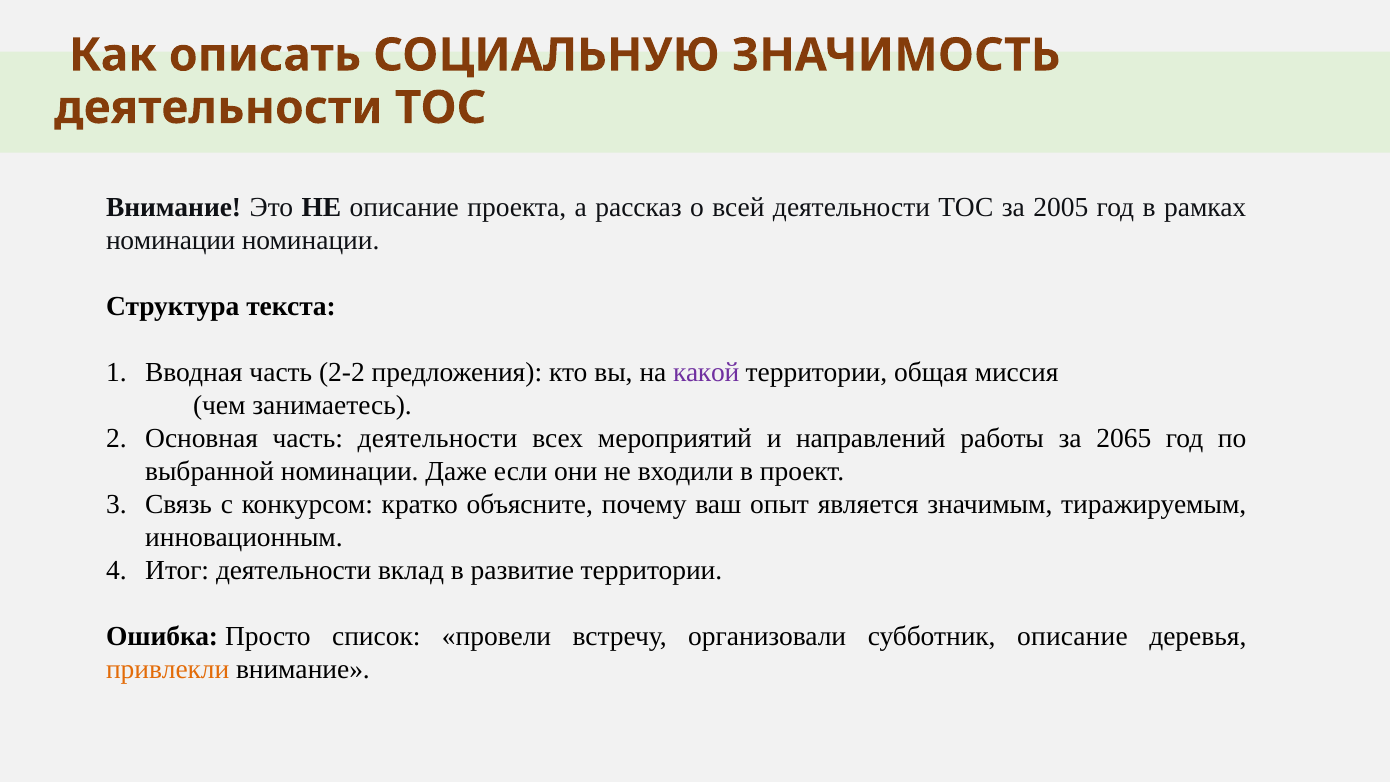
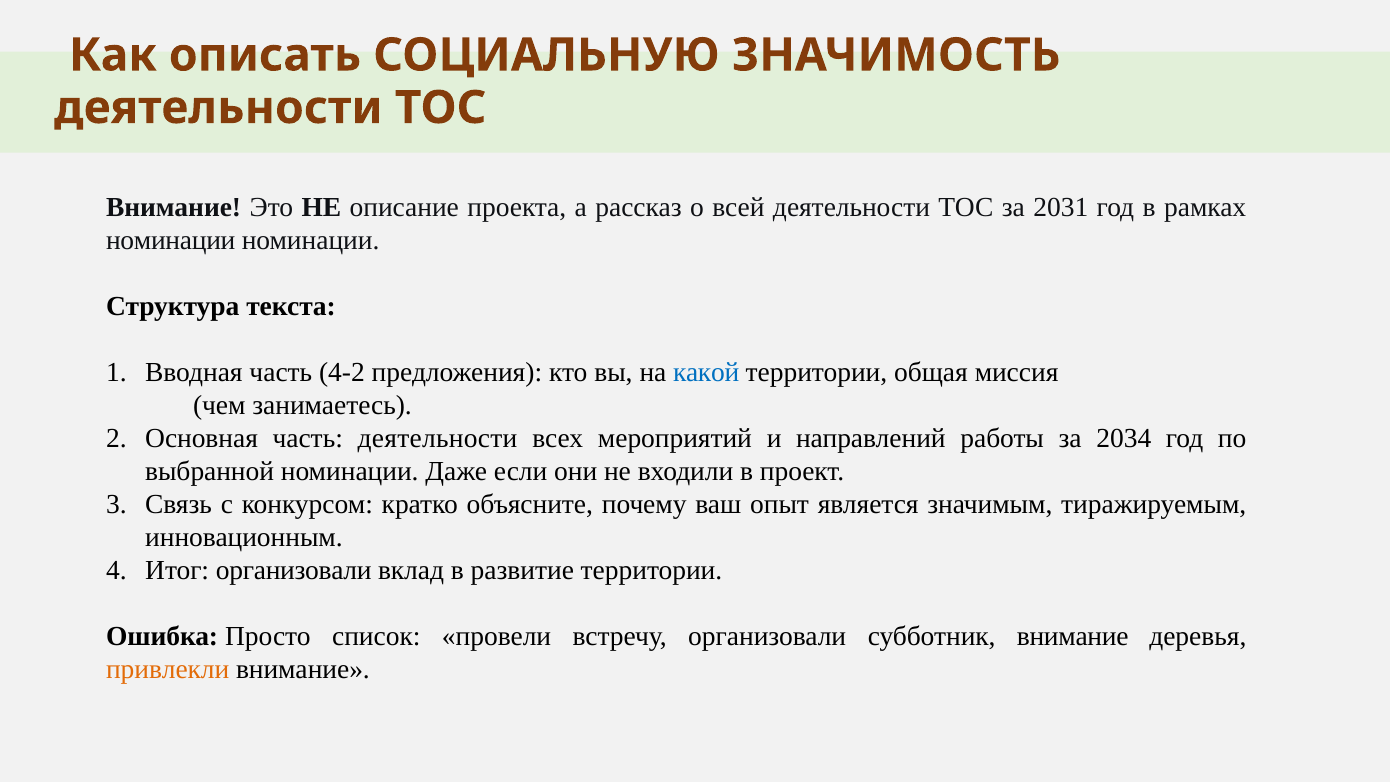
2005: 2005 -> 2031
2-2: 2-2 -> 4-2
какой colour: purple -> blue
2065: 2065 -> 2034
Итог деятельности: деятельности -> организовали
субботник описание: описание -> внимание
